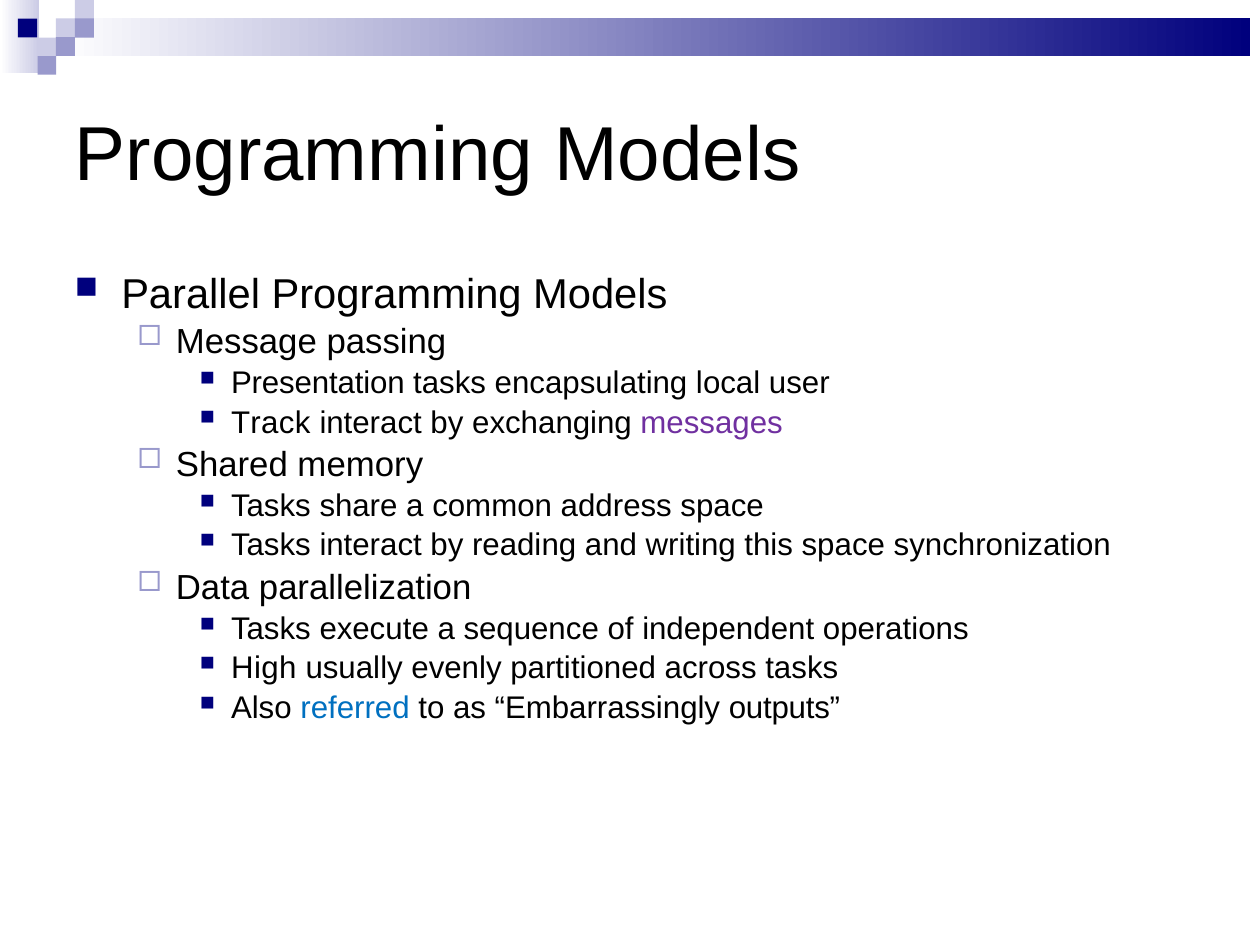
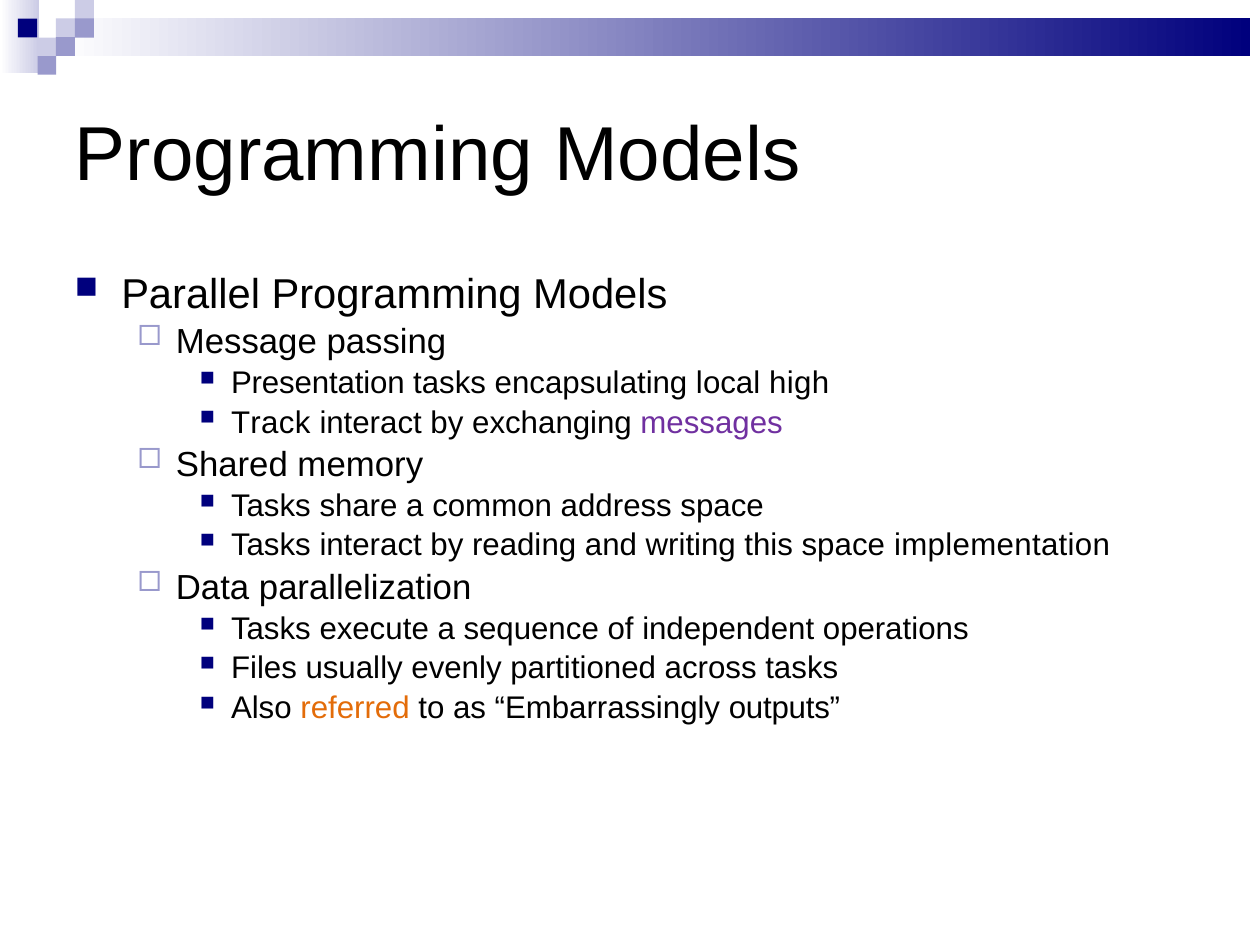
user: user -> high
synchronization: synchronization -> implementation
High: High -> Files
referred colour: blue -> orange
